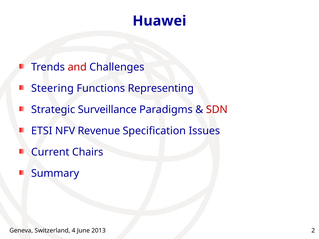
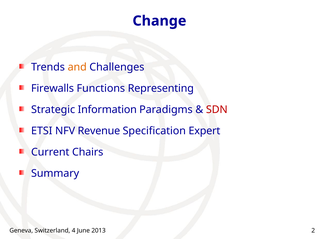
Huawei: Huawei -> Change
and colour: red -> orange
Steering: Steering -> Firewalls
Surveillance: Surveillance -> Information
Issues: Issues -> Expert
